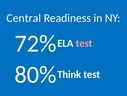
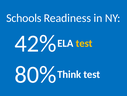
Central: Central -> Schools
72%: 72% -> 42%
test at (84, 43) colour: pink -> yellow
